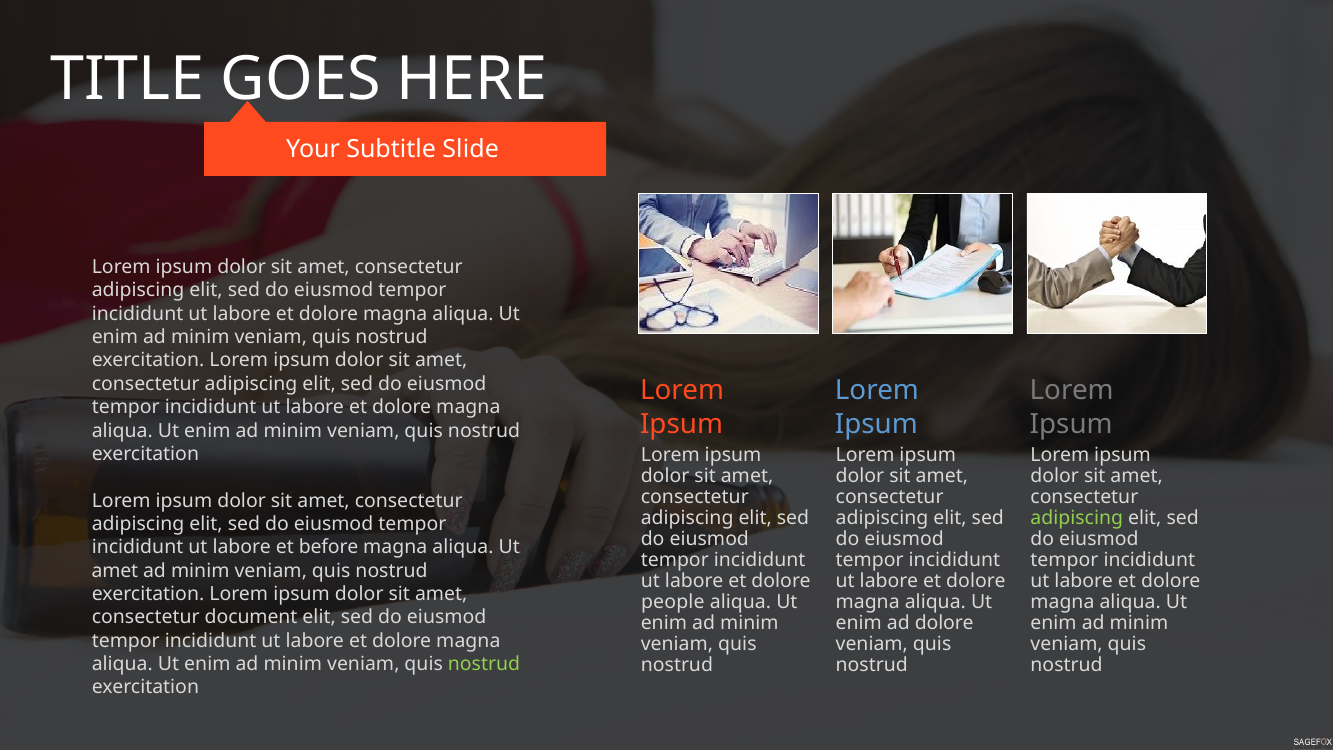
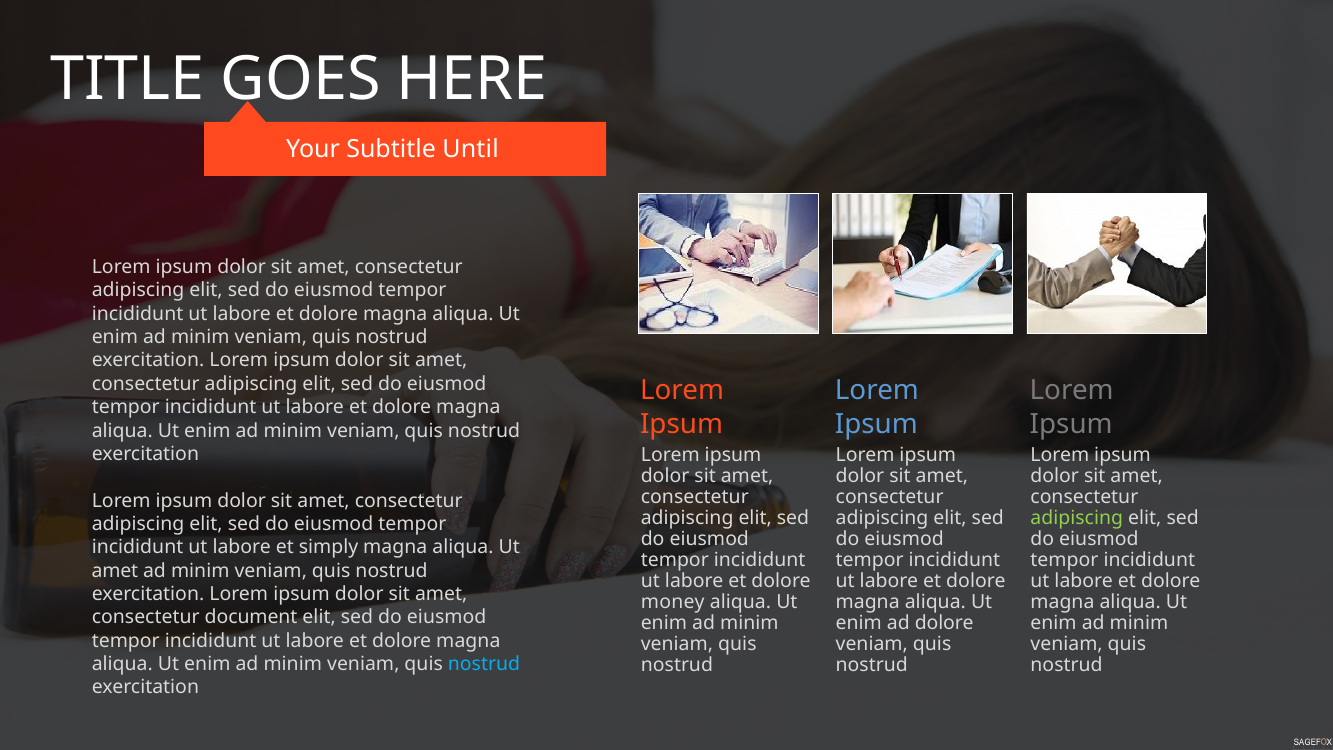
Slide: Slide -> Until
before: before -> simply
people: people -> money
nostrud at (484, 664) colour: light green -> light blue
